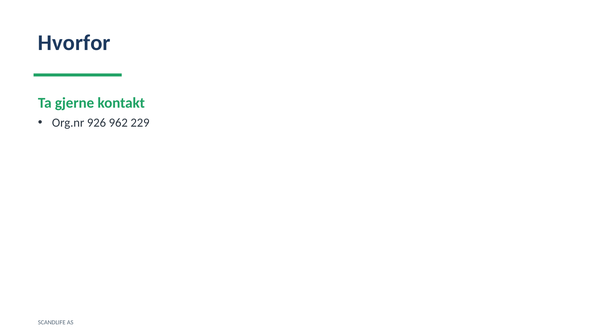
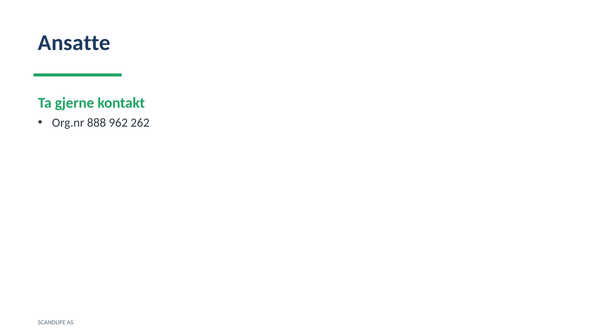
Hvorfor: Hvorfor -> Ansatte
926: 926 -> 888
229: 229 -> 262
